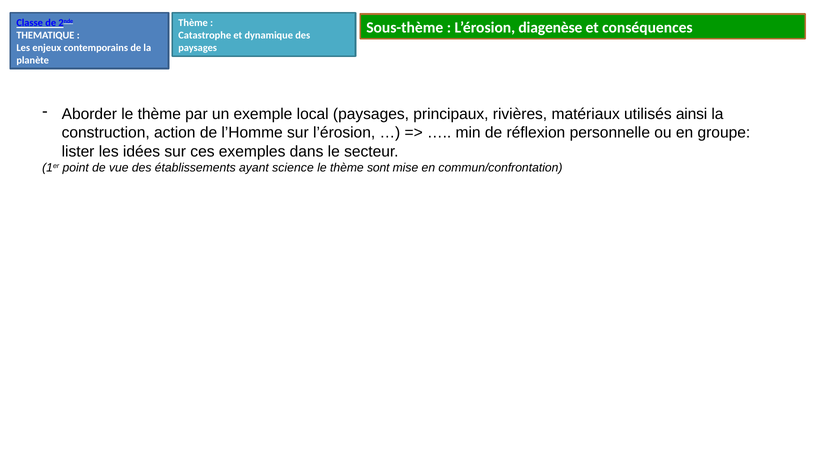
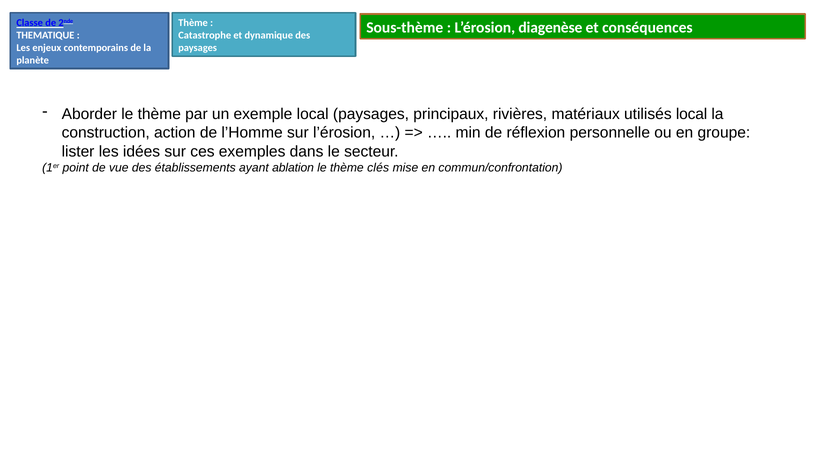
utilisés ainsi: ainsi -> local
science: science -> ablation
sont: sont -> clés
